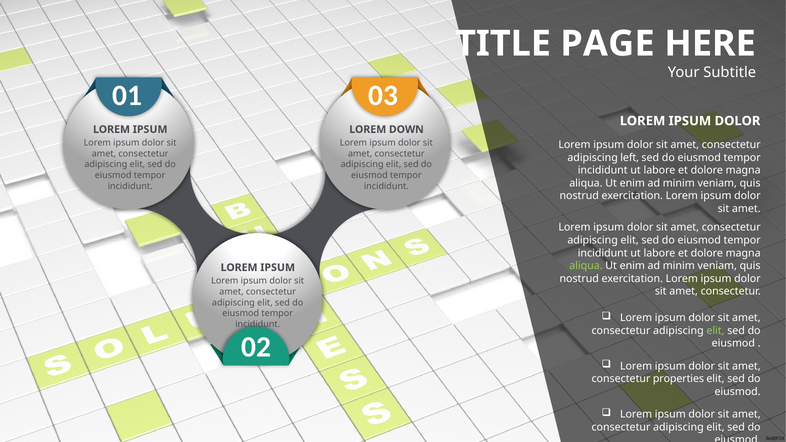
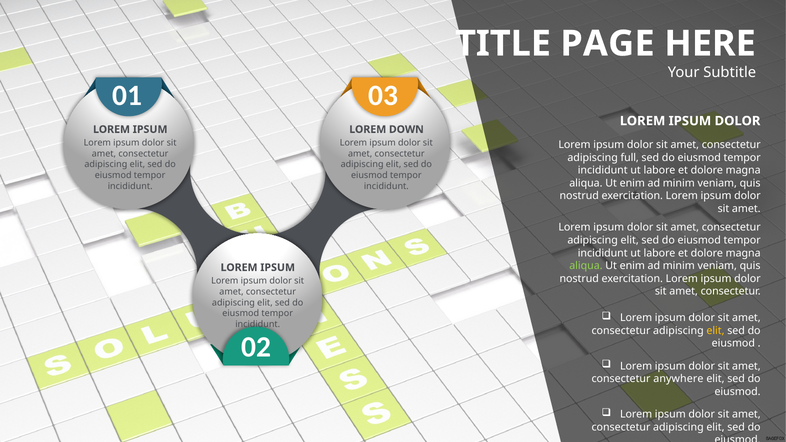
left: left -> full
elit at (715, 331) colour: light green -> yellow
properties: properties -> anywhere
